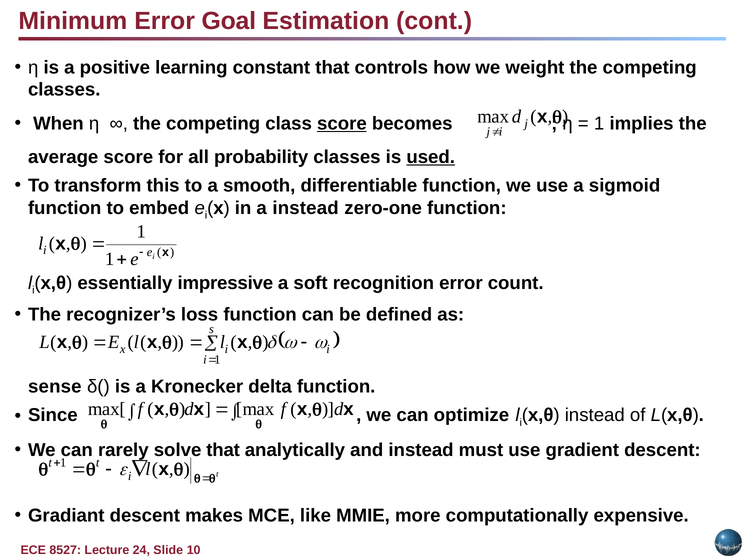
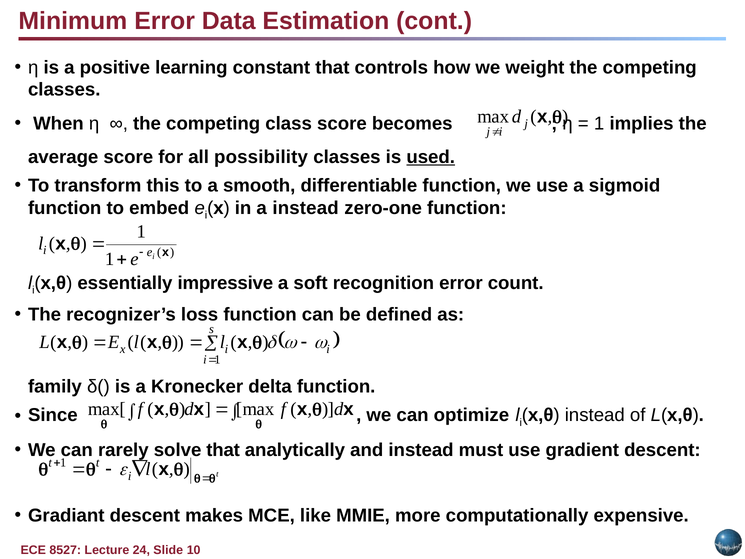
Goal: Goal -> Data
score at (342, 123) underline: present -> none
probability: probability -> possibility
sense: sense -> family
